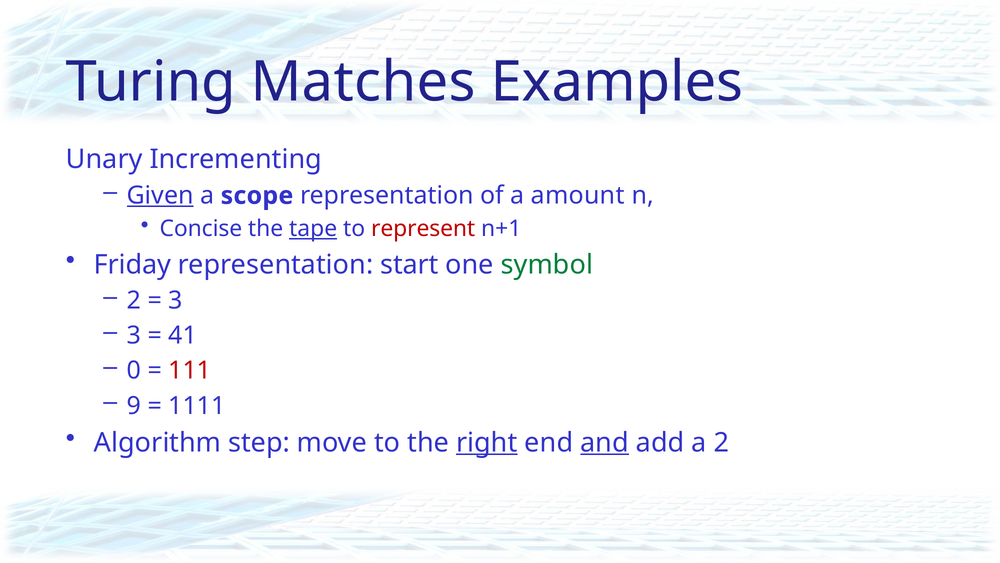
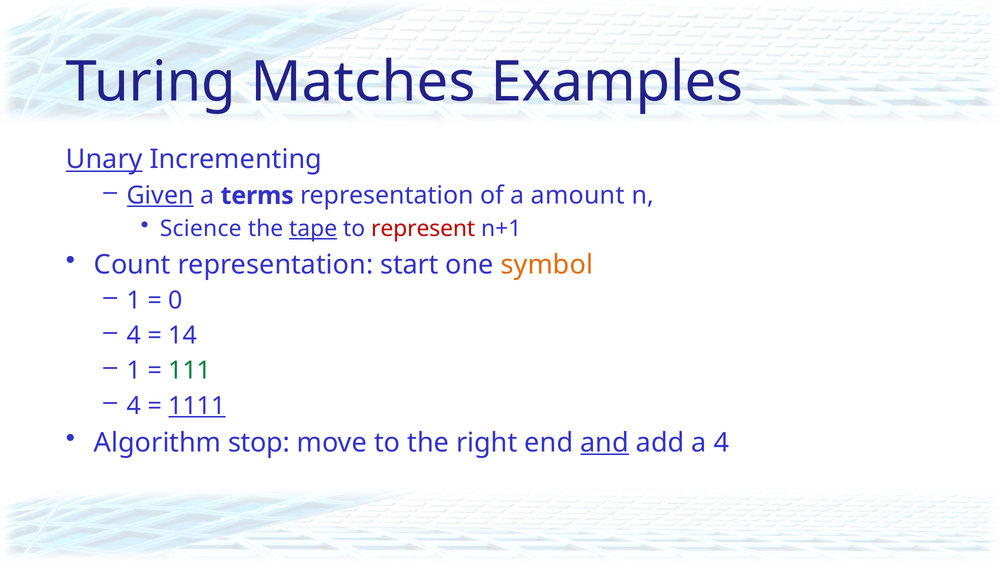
Unary underline: none -> present
scope: scope -> terms
Concise: Concise -> Science
Friday: Friday -> Count
symbol colour: green -> orange
2 at (134, 300): 2 -> 1
3 at (175, 300): 3 -> 0
3 at (134, 335): 3 -> 4
41: 41 -> 14
0 at (134, 370): 0 -> 1
111 colour: red -> green
9 at (134, 405): 9 -> 4
1111 underline: none -> present
step: step -> stop
right underline: present -> none
a 2: 2 -> 4
